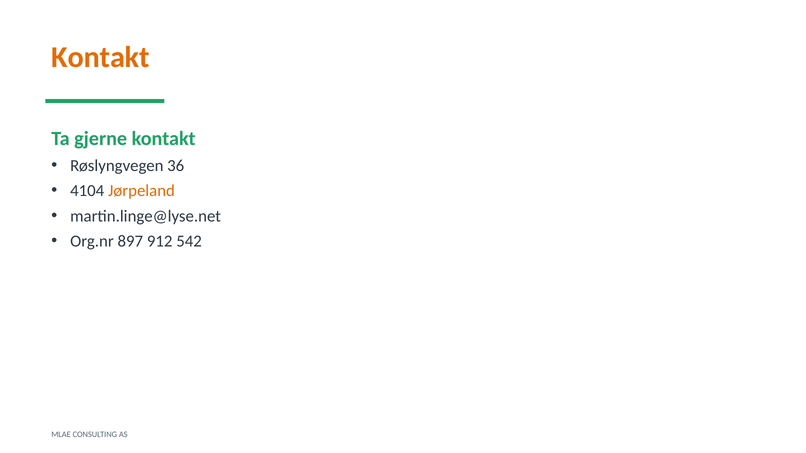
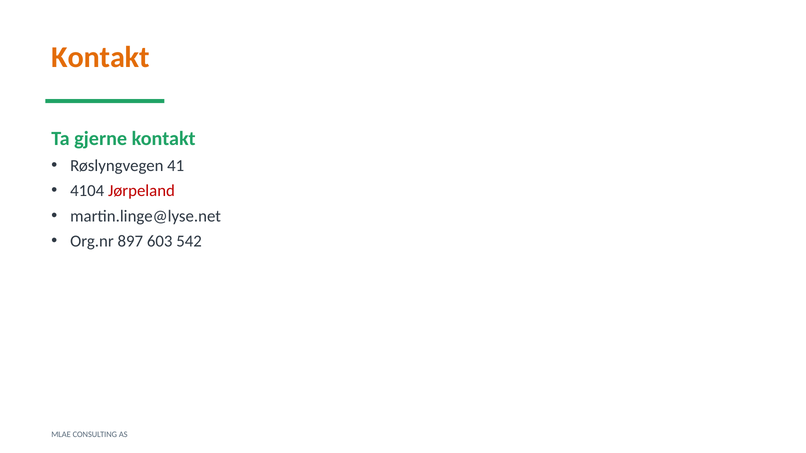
36: 36 -> 41
Jørpeland colour: orange -> red
912: 912 -> 603
